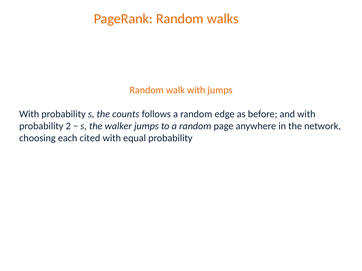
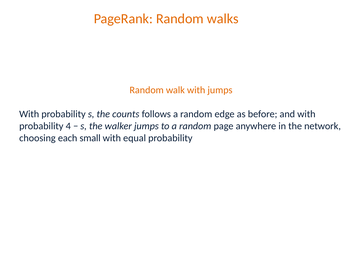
2: 2 -> 4
cited: cited -> small
